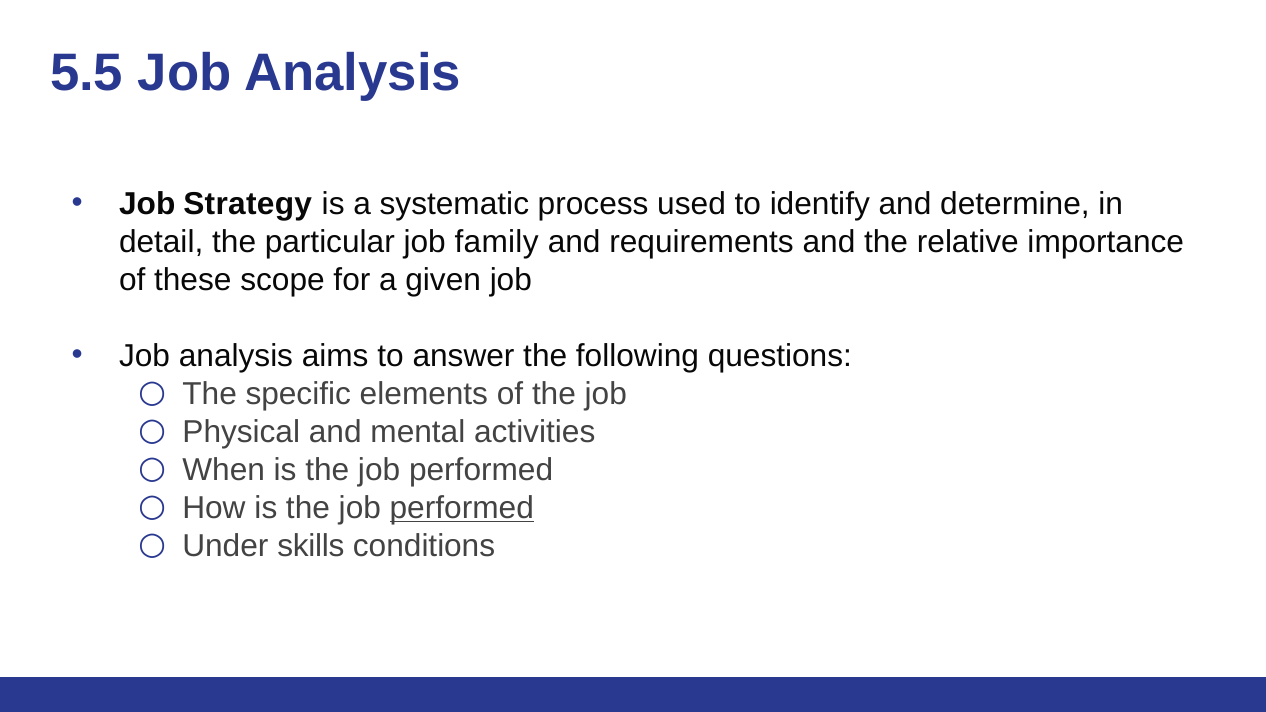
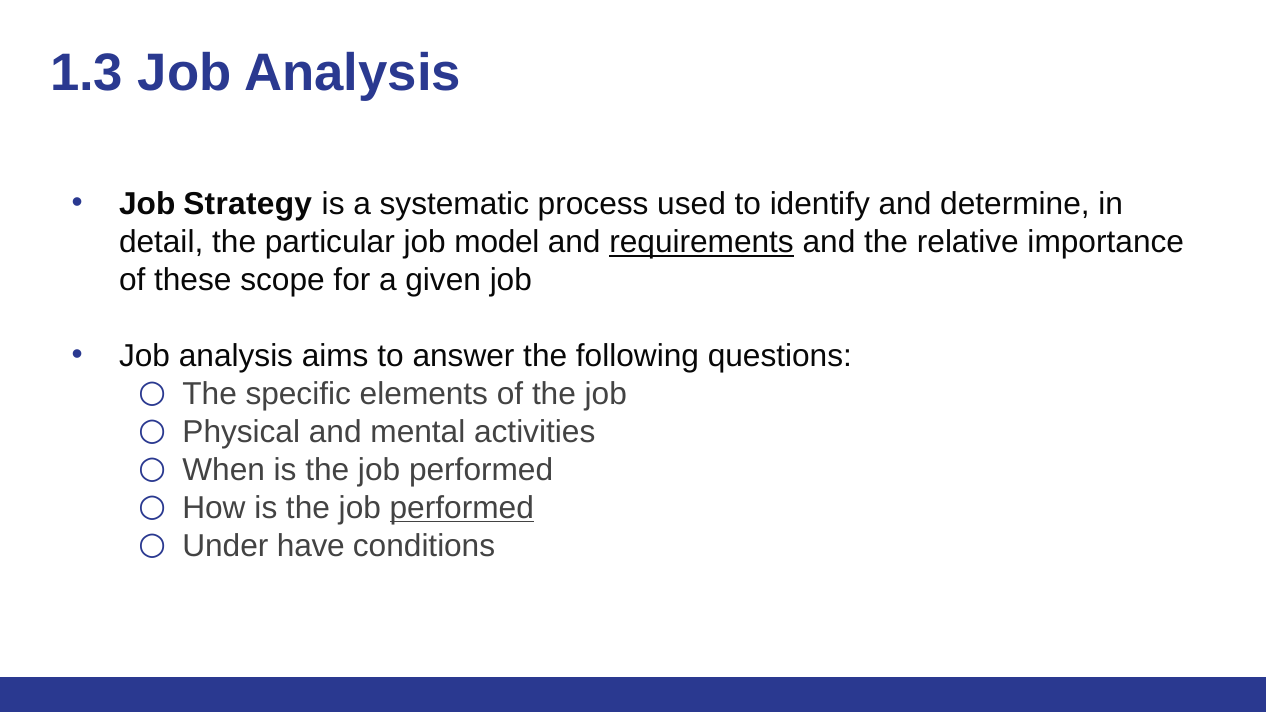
5.5: 5.5 -> 1.3
family: family -> model
requirements underline: none -> present
skills: skills -> have
